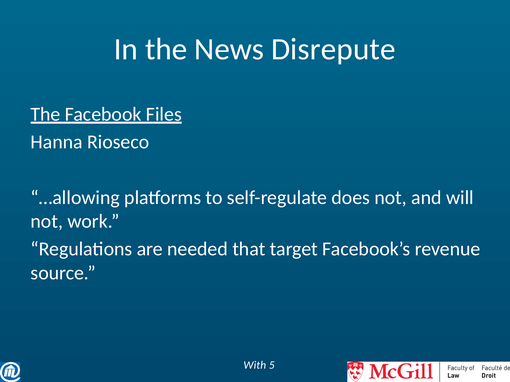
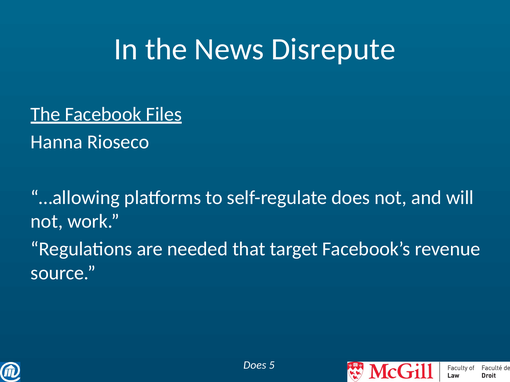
With at (255, 365): With -> Does
